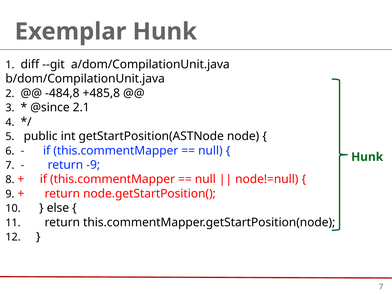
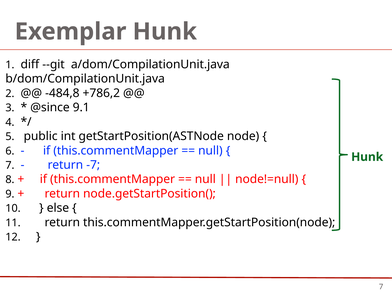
+485,8: +485,8 -> +786,2
2.1: 2.1 -> 9.1
-9: -9 -> -7
